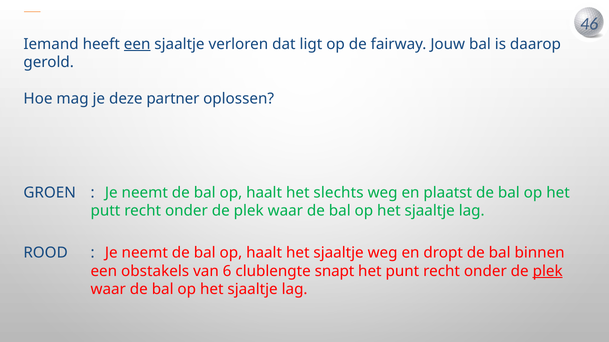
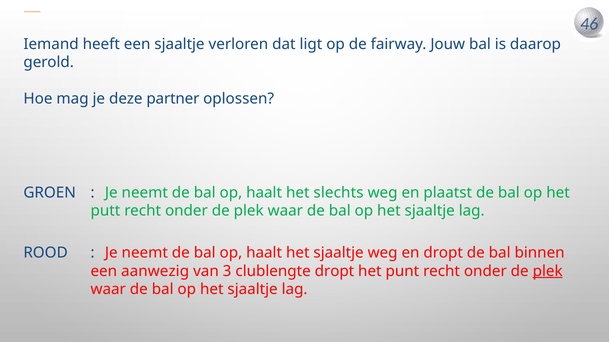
een at (137, 44) underline: present -> none
obstakels: obstakels -> aanwezig
6: 6 -> 3
clublengte snapt: snapt -> dropt
